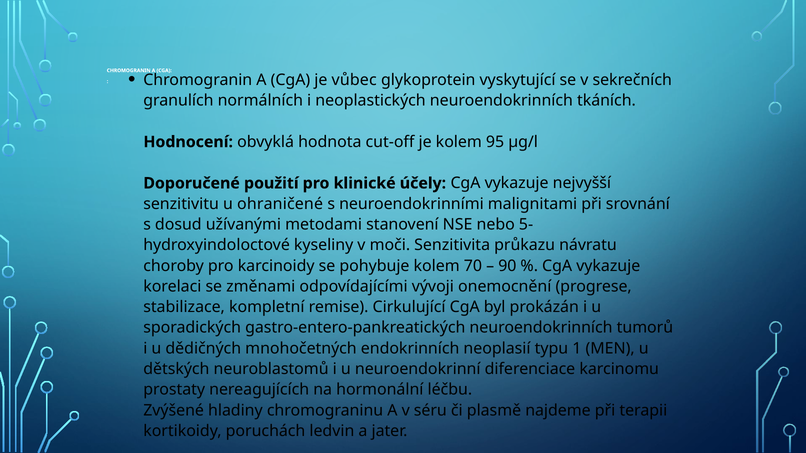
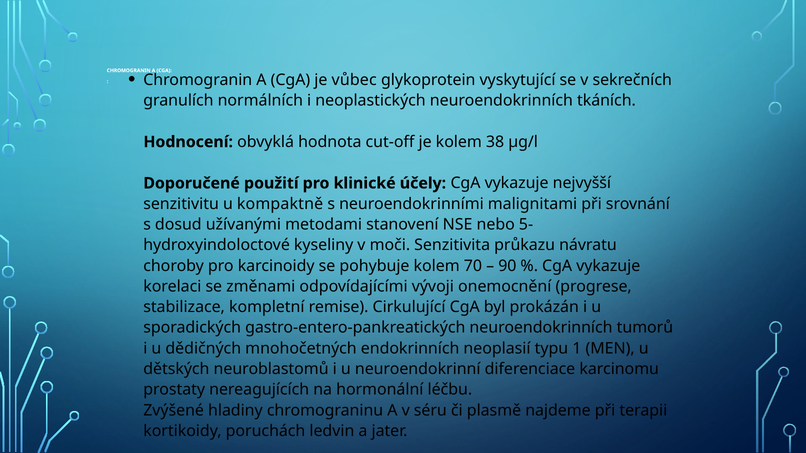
95: 95 -> 38
ohraničené: ohraničené -> kompaktně
